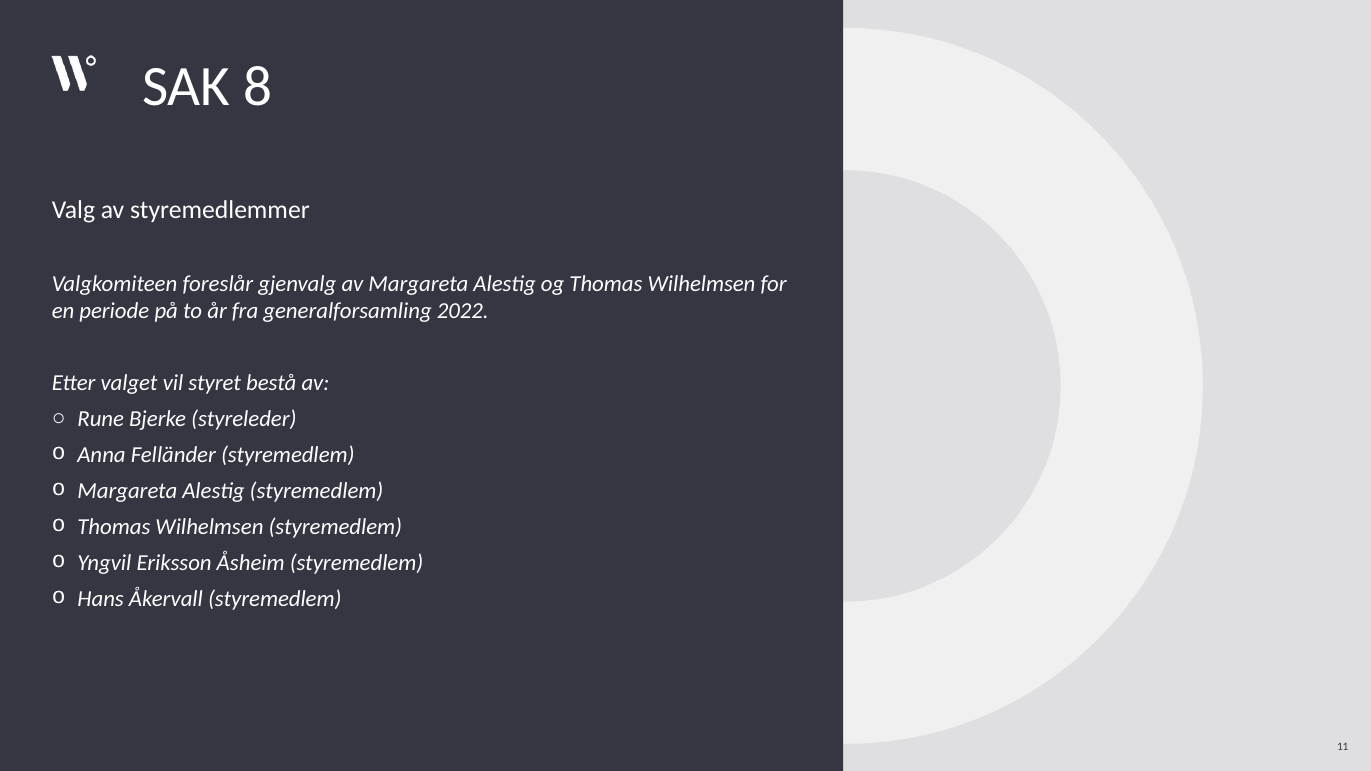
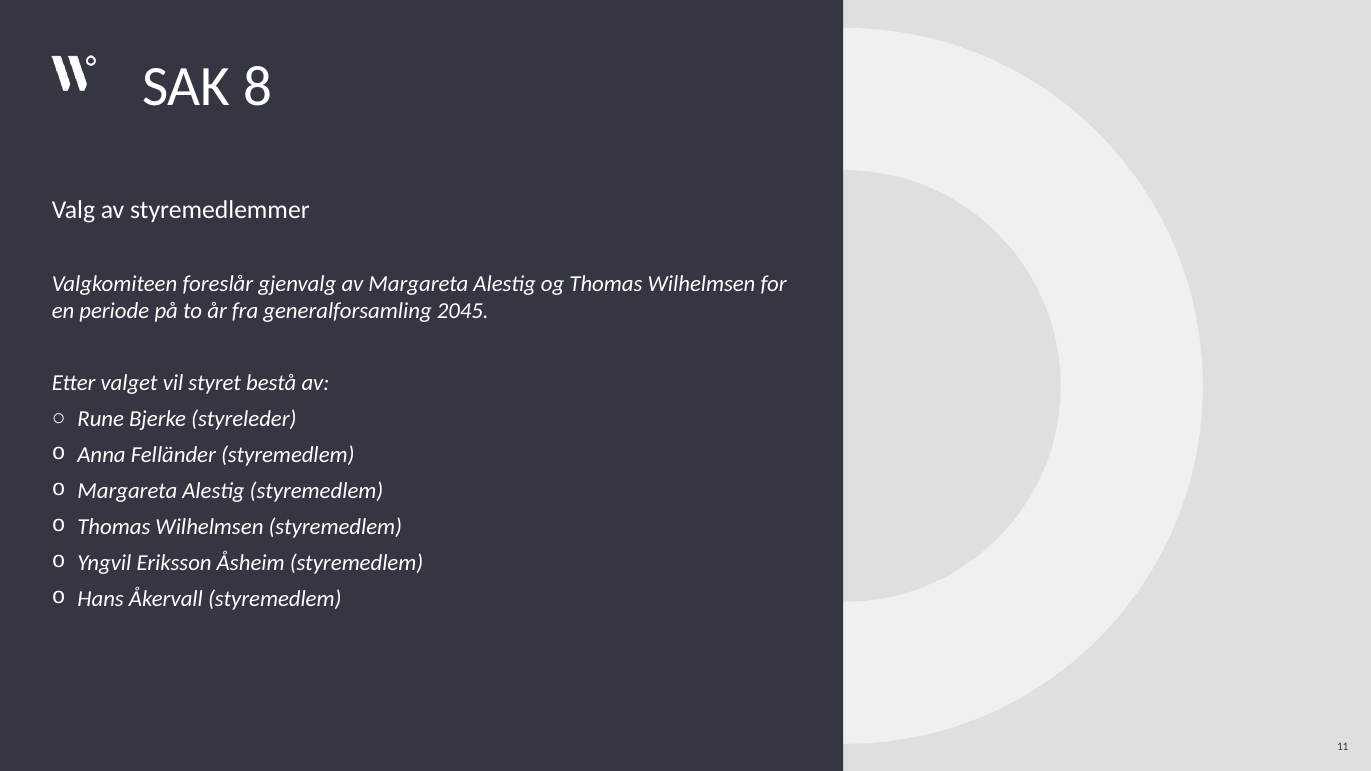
2022: 2022 -> 2045
